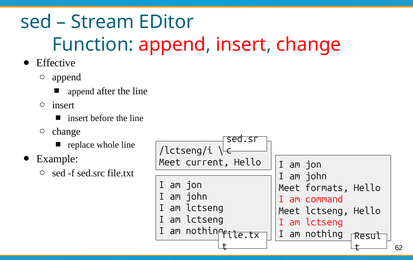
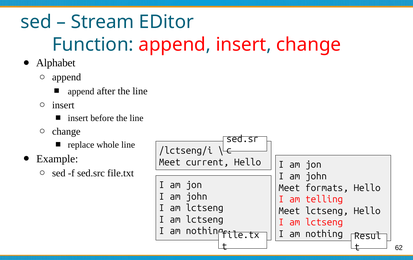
Effective: Effective -> Alphabet
command: command -> telling
